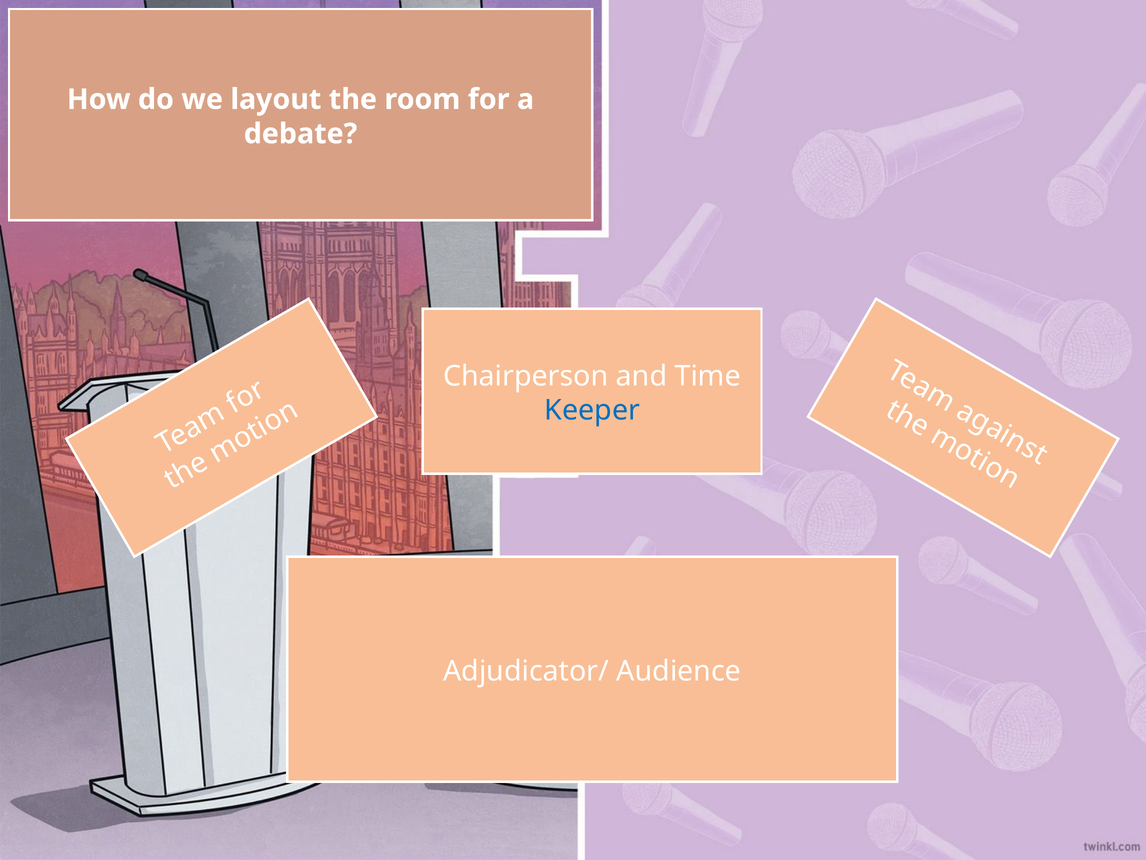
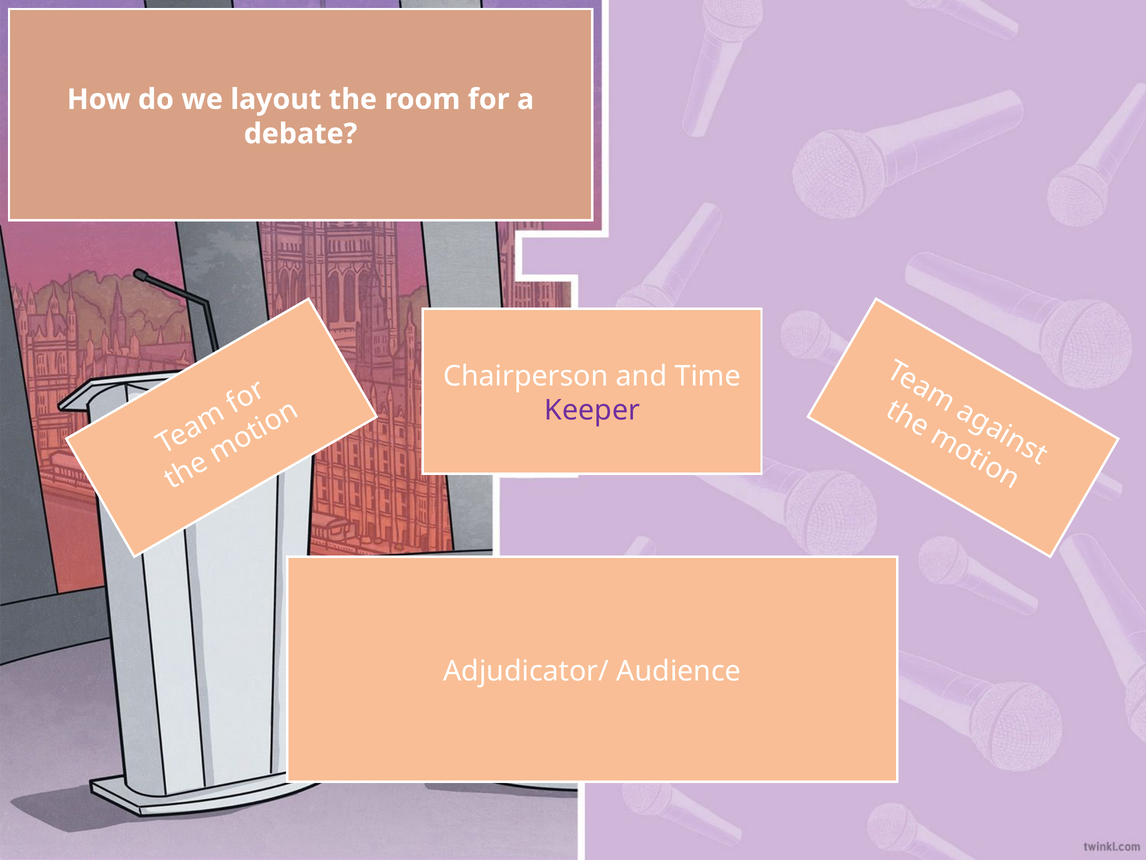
Keeper colour: blue -> purple
